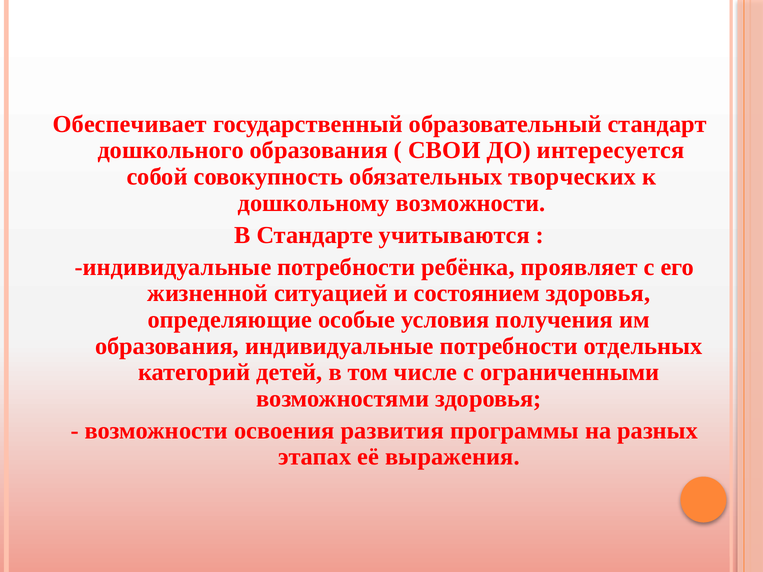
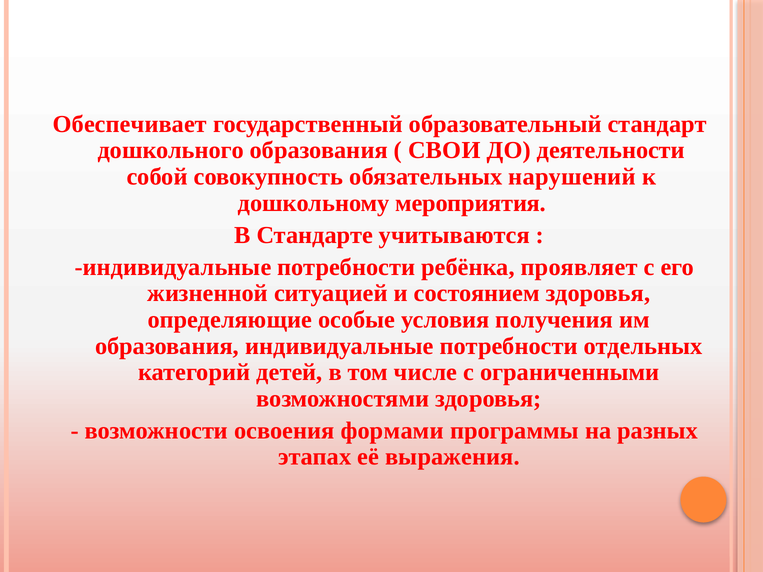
интересуется: интересуется -> деятельности
творческих: творческих -> нарушений
дошкольному возможности: возможности -> мероприятия
развития: развития -> формами
